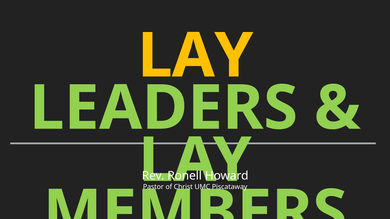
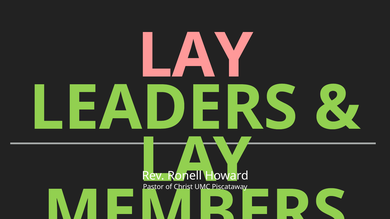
LAY at (195, 56) colour: yellow -> pink
